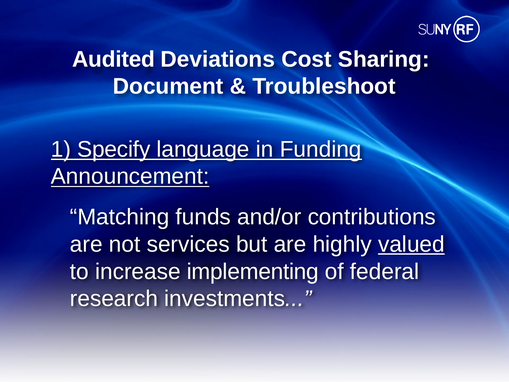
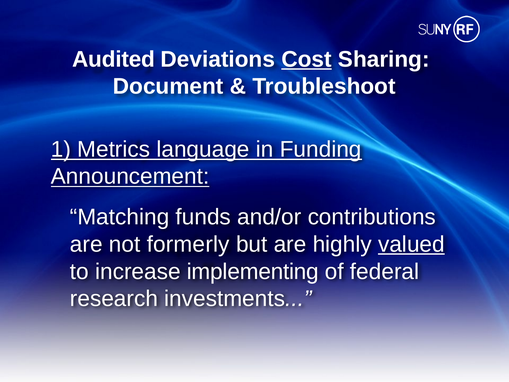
Cost underline: none -> present
Specify: Specify -> Metrics
services: services -> formerly
